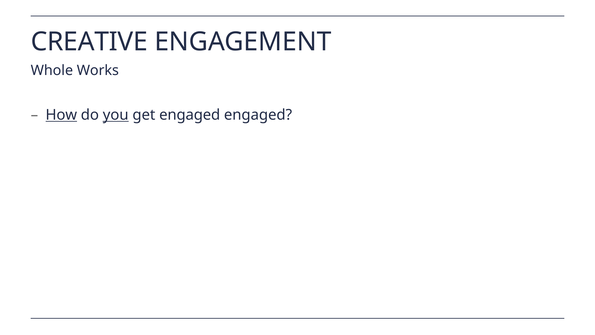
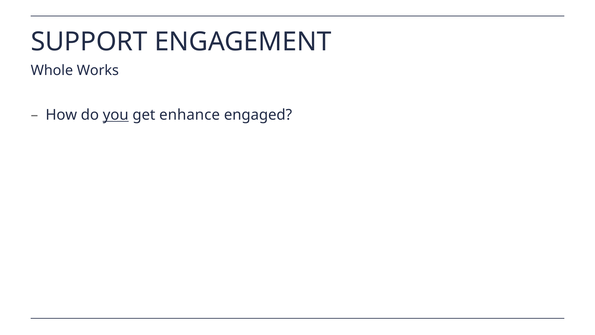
CREATIVE: CREATIVE -> SUPPORT
How underline: present -> none
get engaged: engaged -> enhance
